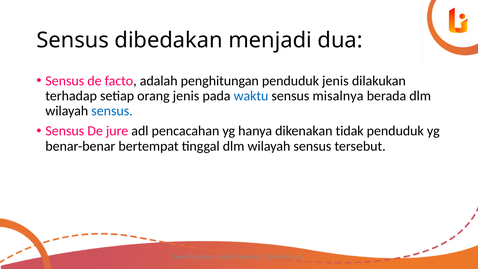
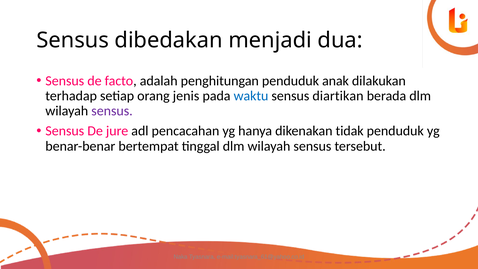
penduduk jenis: jenis -> anak
misalnya: misalnya -> diartikan
sensus at (112, 111) colour: blue -> purple
